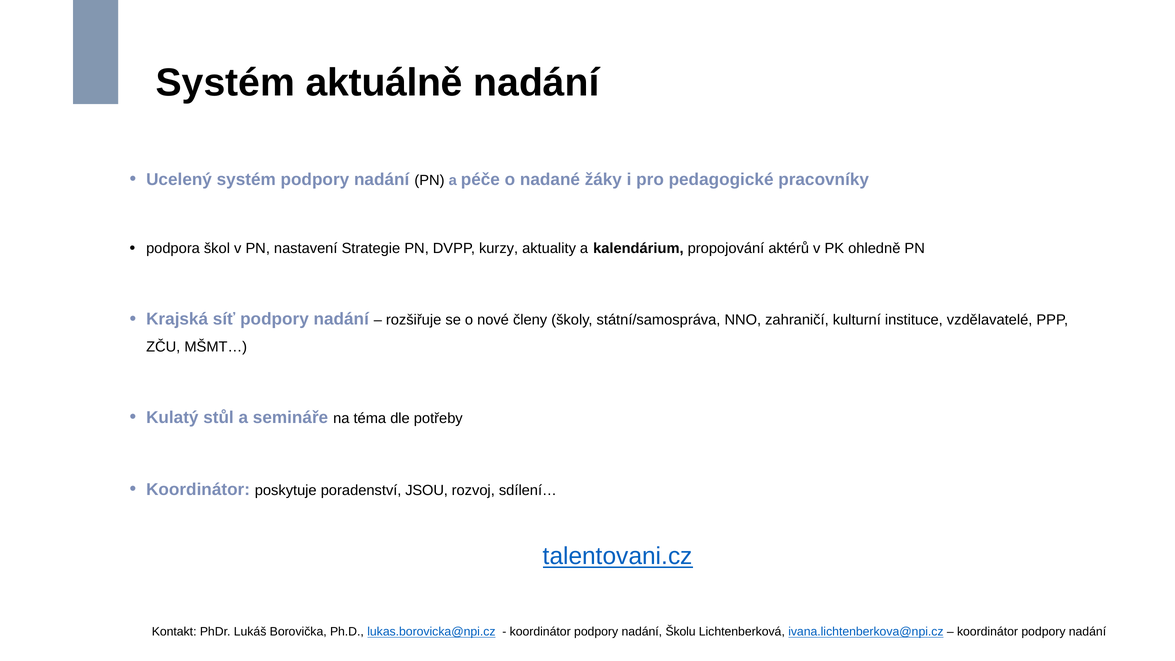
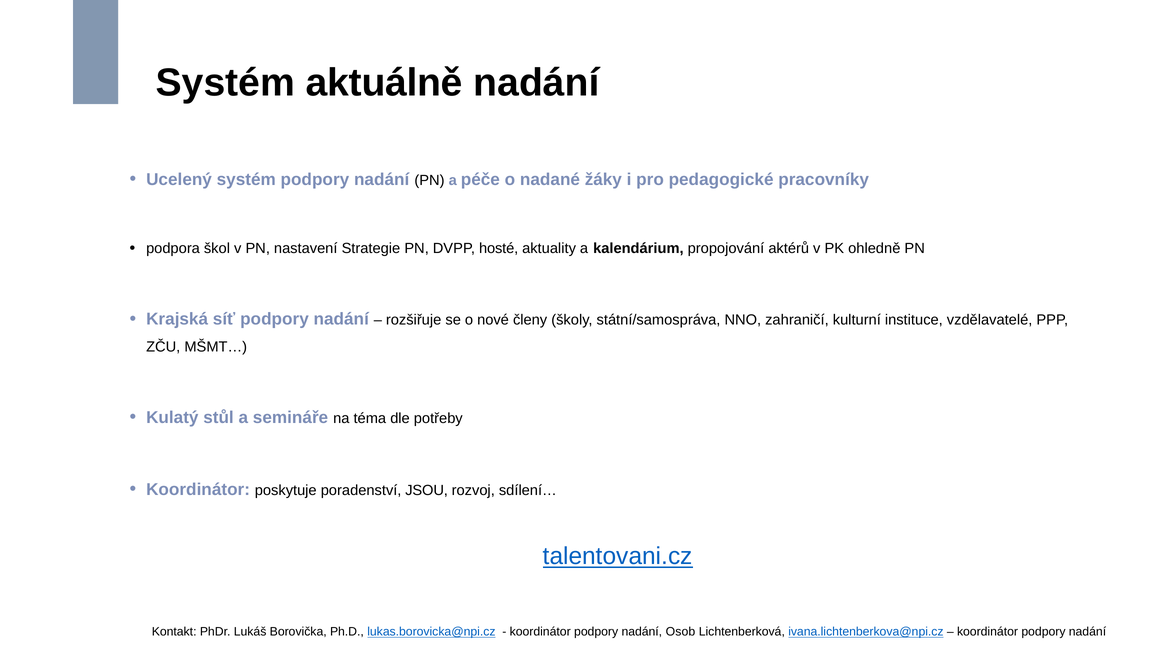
kurzy: kurzy -> hosté
Školu: Školu -> Osob
